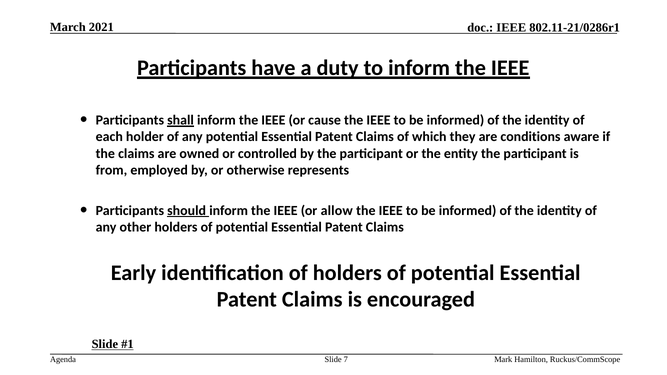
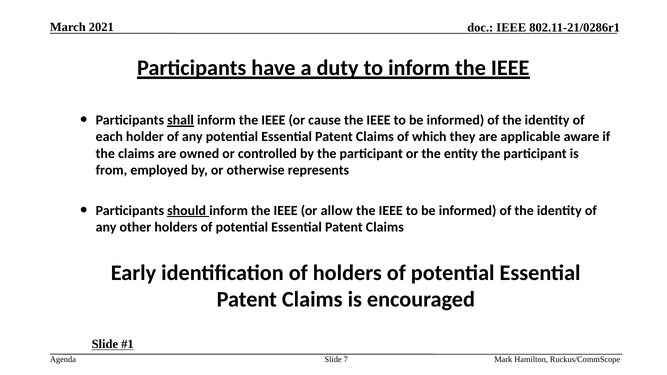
conditions: conditions -> applicable
